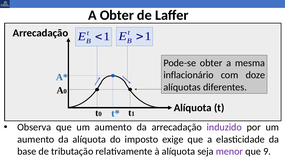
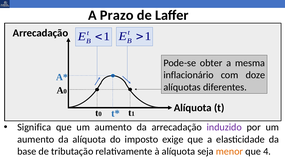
A Obter: Obter -> Prazo
Observa: Observa -> Significa
menor colour: purple -> orange
9: 9 -> 4
